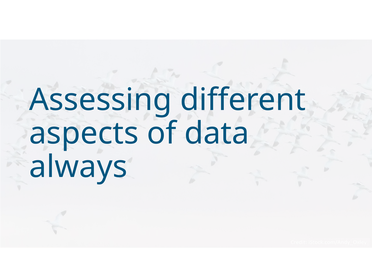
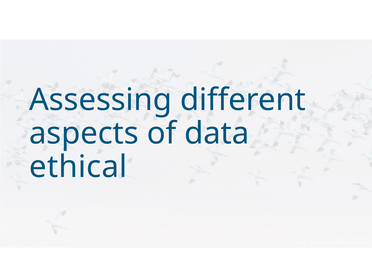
always: always -> ethical
